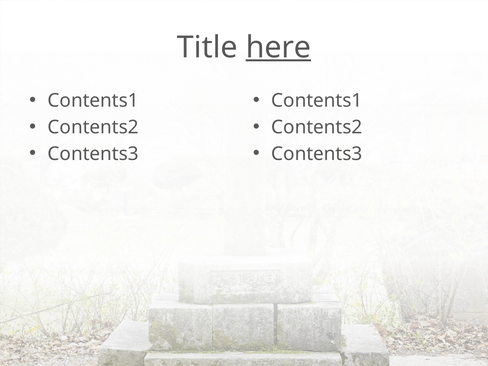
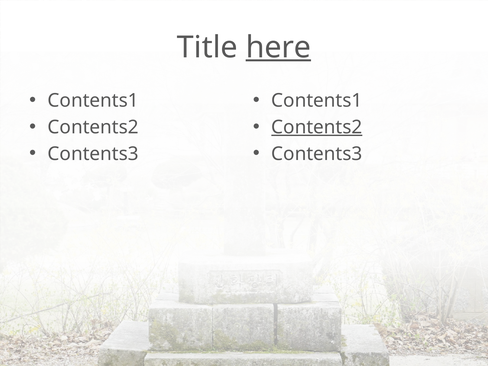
Contents2 at (317, 127) underline: none -> present
